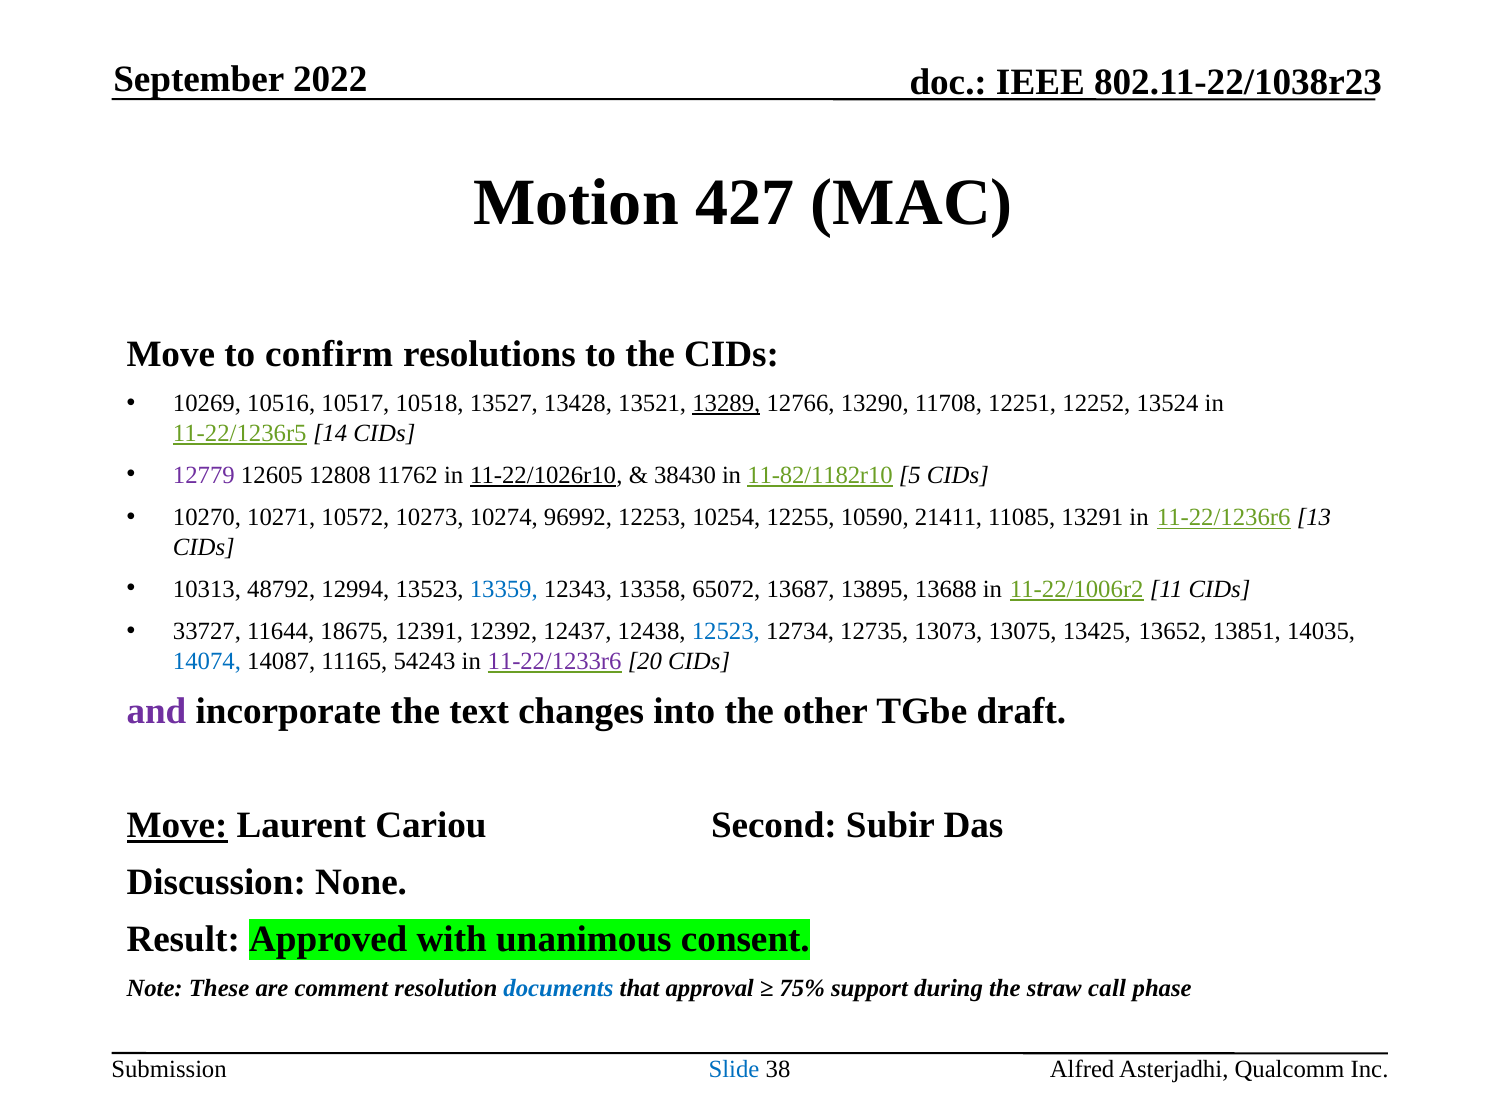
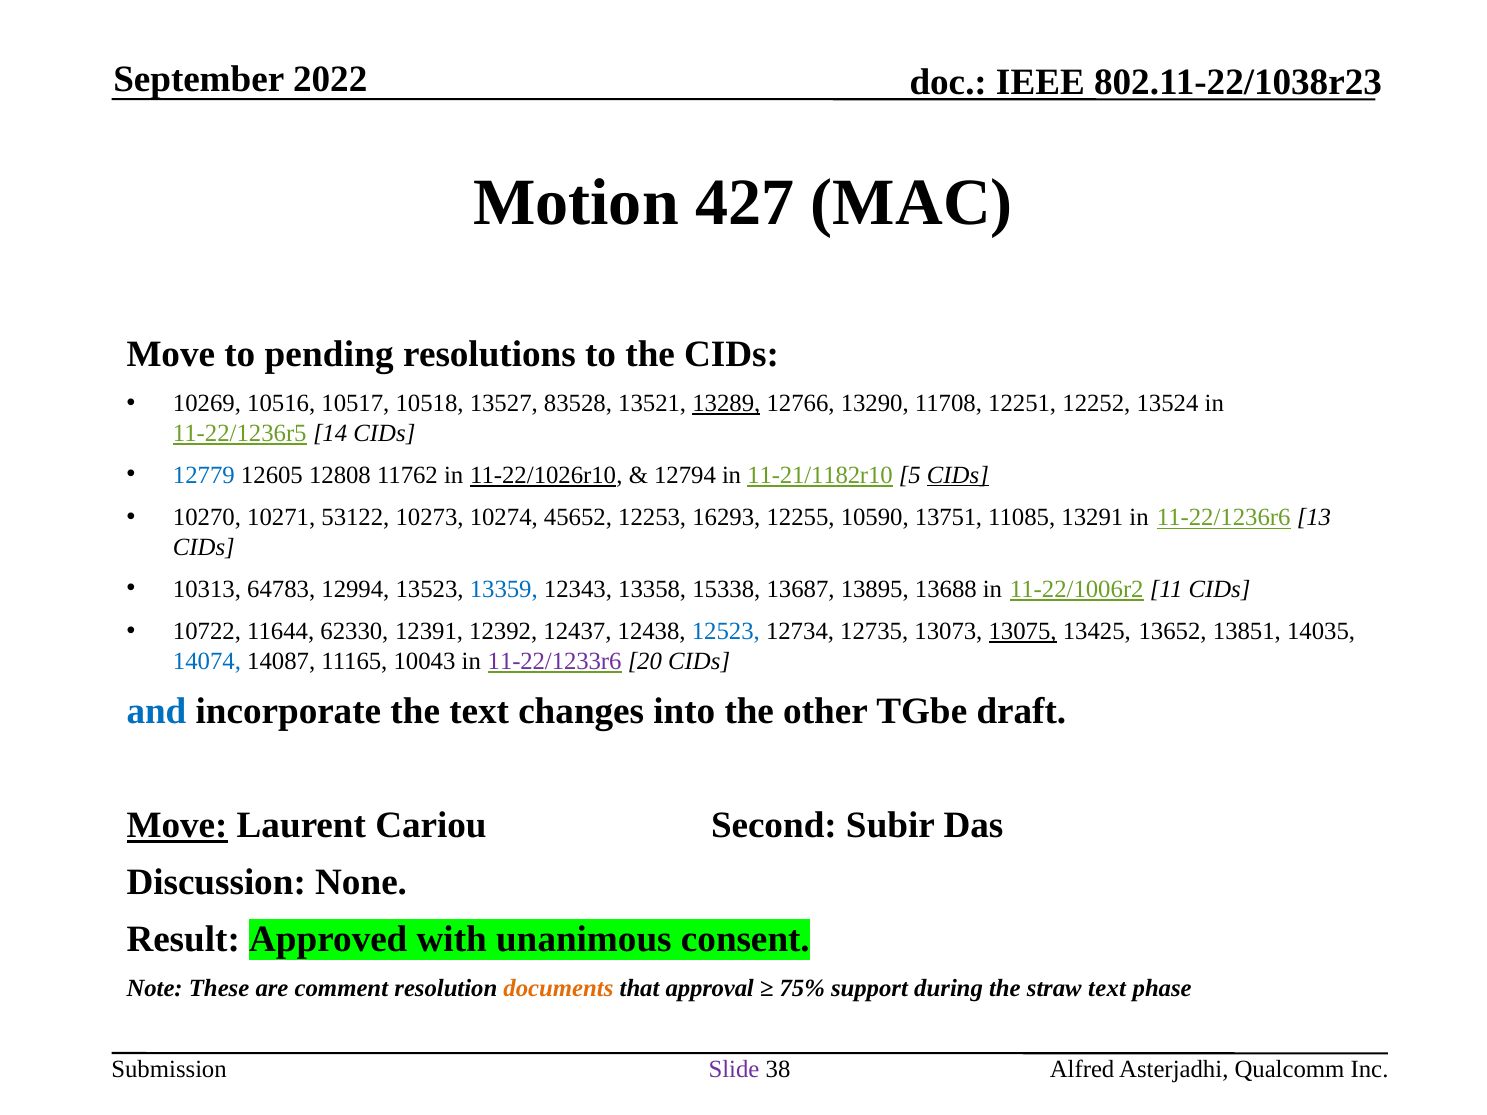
confirm: confirm -> pending
13428: 13428 -> 83528
12779 colour: purple -> blue
38430: 38430 -> 12794
11-82/1182r10: 11-82/1182r10 -> 11-21/1182r10
CIDs at (958, 475) underline: none -> present
10572: 10572 -> 53122
96992: 96992 -> 45652
10254: 10254 -> 16293
21411: 21411 -> 13751
48792: 48792 -> 64783
65072: 65072 -> 15338
33727: 33727 -> 10722
18675: 18675 -> 62330
13075 underline: none -> present
54243: 54243 -> 10043
and colour: purple -> blue
documents colour: blue -> orange
straw call: call -> text
Slide colour: blue -> purple
